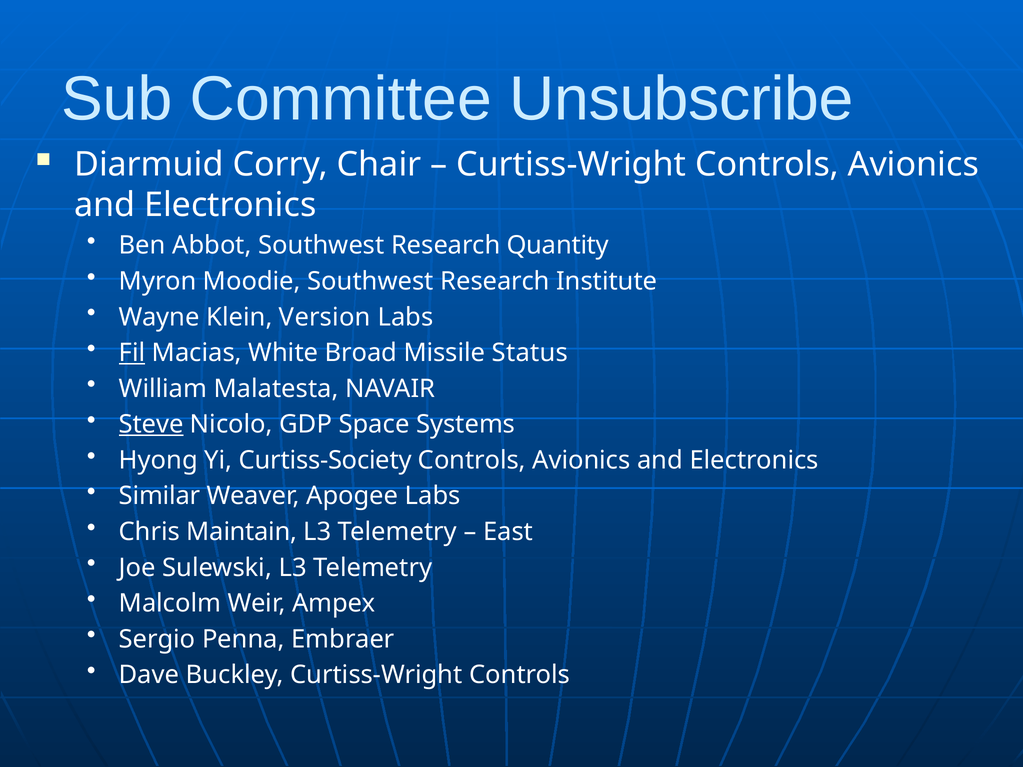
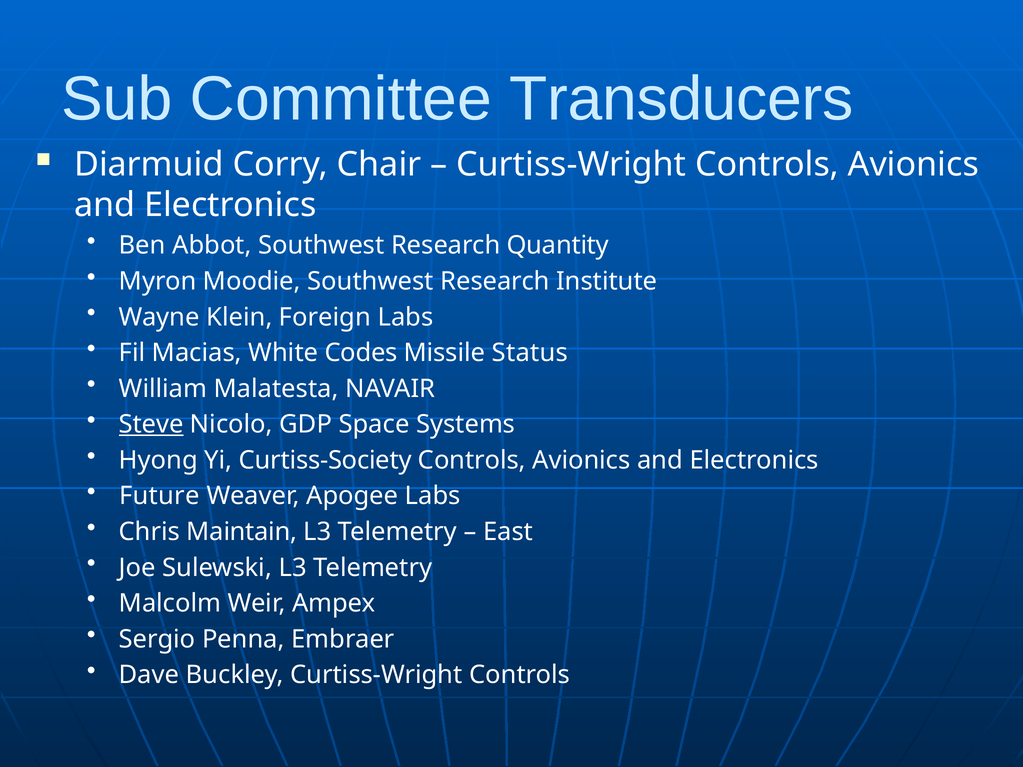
Unsubscribe: Unsubscribe -> Transducers
Version: Version -> Foreign
Fil underline: present -> none
Broad: Broad -> Codes
Similar: Similar -> Future
